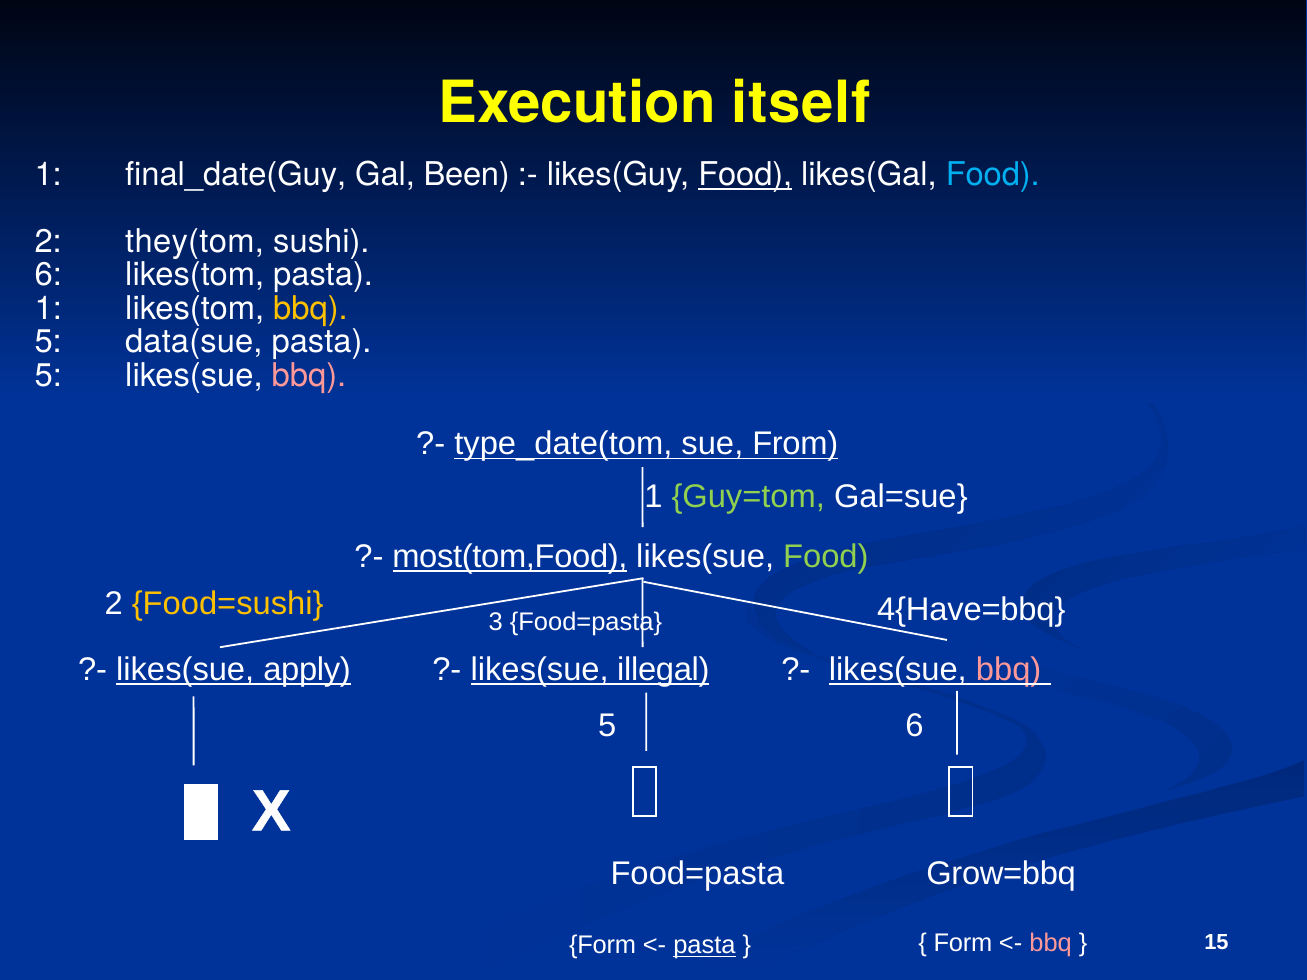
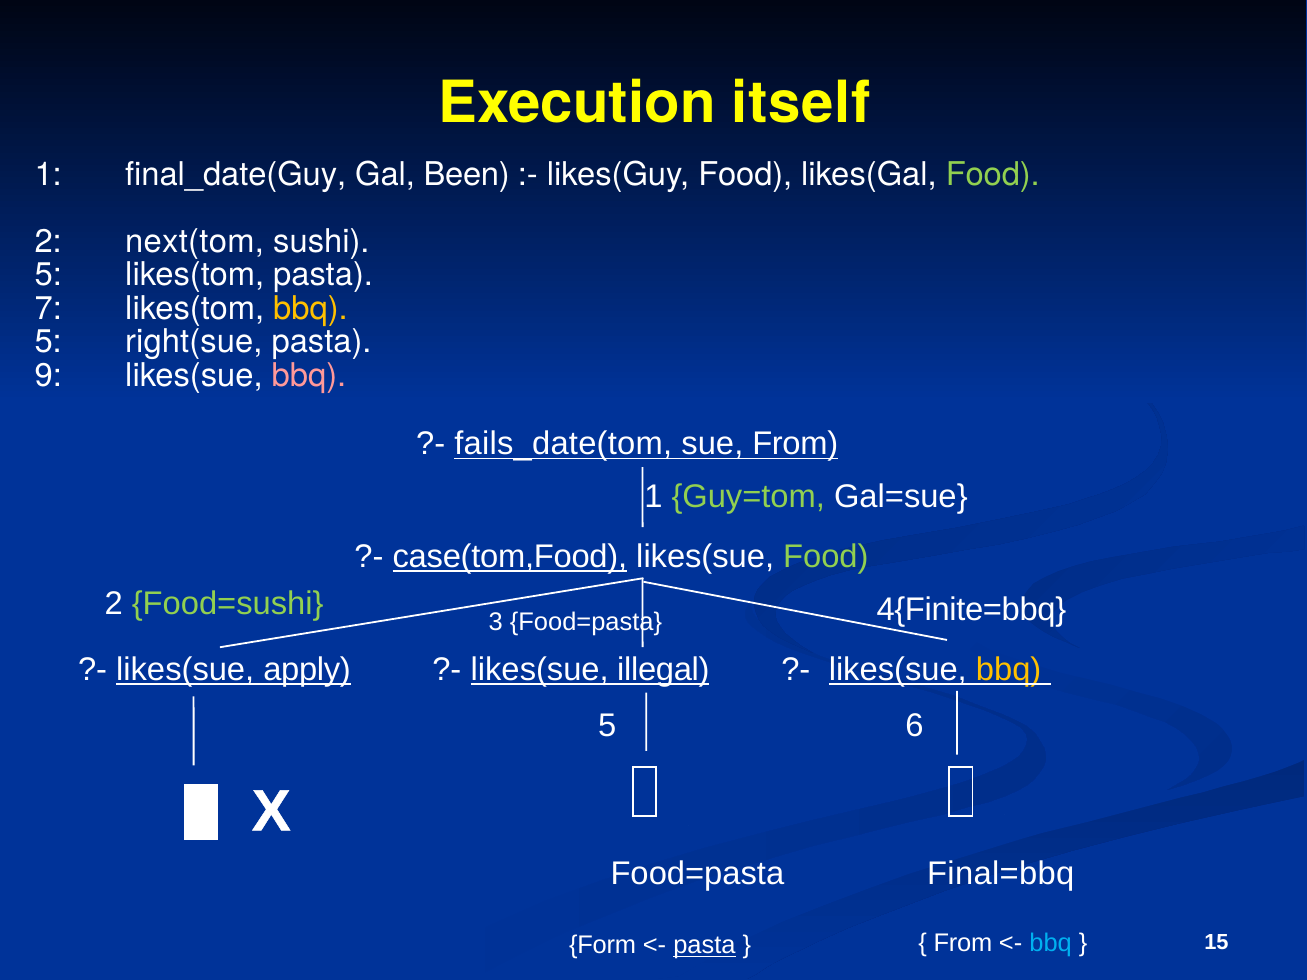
Food at (745, 175) underline: present -> none
Food at (993, 175) colour: light blue -> light green
they(tom: they(tom -> next(tom
6 at (48, 275): 6 -> 5
1 at (48, 308): 1 -> 7
data(sue: data(sue -> right(sue
5 at (48, 375): 5 -> 9
type_date(tom: type_date(tom -> fails_date(tom
most(tom,Food: most(tom,Food -> case(tom,Food
Food=sushi colour: yellow -> light green
4{Have=bbq: 4{Have=bbq -> 4{Finite=bbq
bbq at (1009, 669) colour: pink -> yellow
Grow=bbq: Grow=bbq -> Final=bbq
Form at (963, 943): Form -> From
bbq at (1051, 943) colour: pink -> light blue
